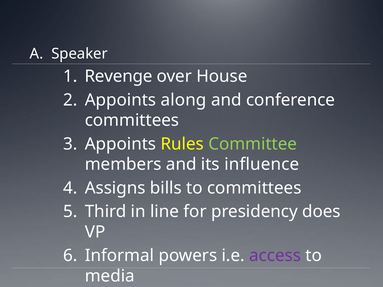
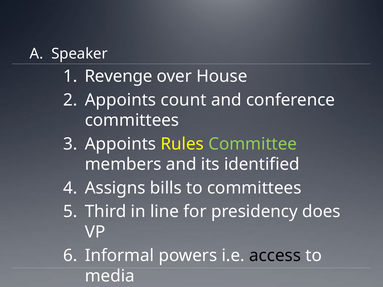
along: along -> count
influence: influence -> identified
access colour: purple -> black
